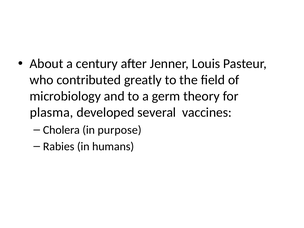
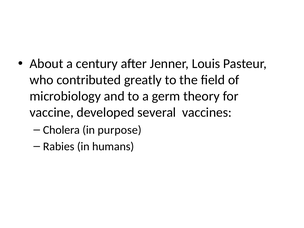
plasma: plasma -> vaccine
